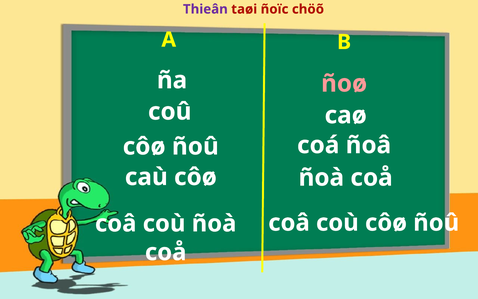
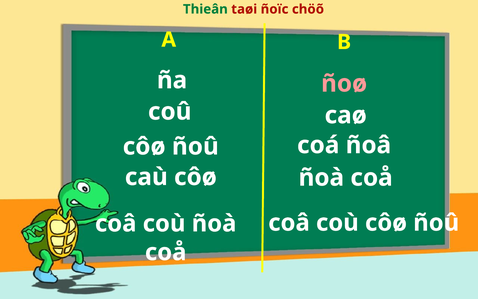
Thieân colour: purple -> green
